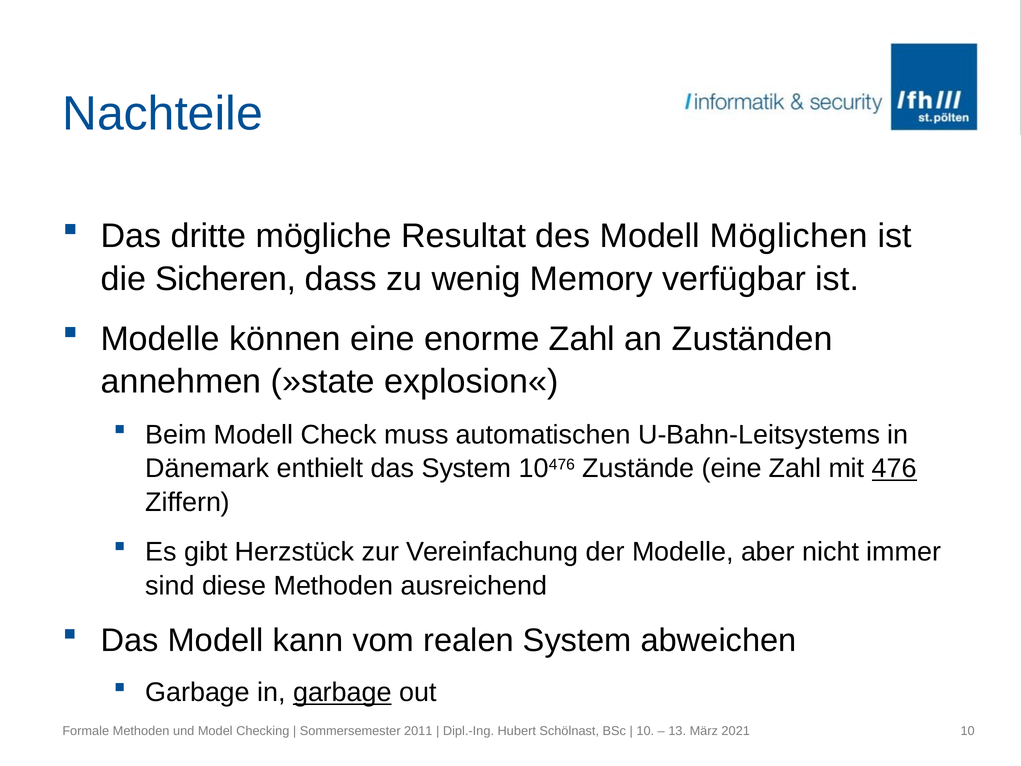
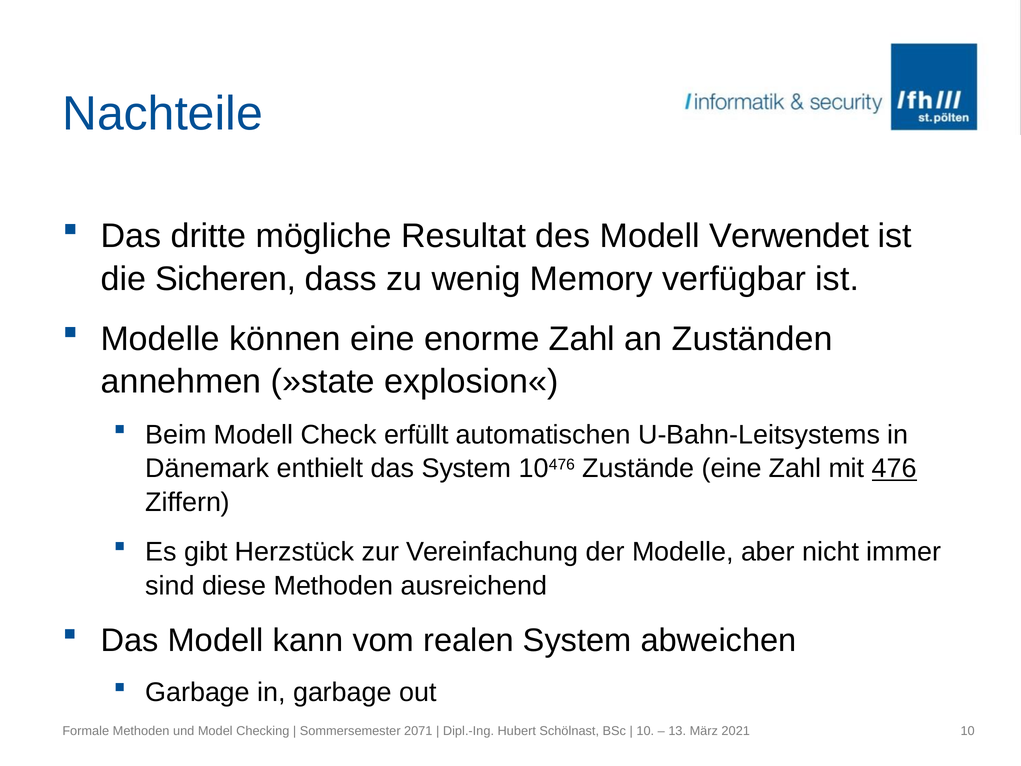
Möglichen: Möglichen -> Verwendet
muss: muss -> erfüllt
garbage at (342, 692) underline: present -> none
2011: 2011 -> 2071
